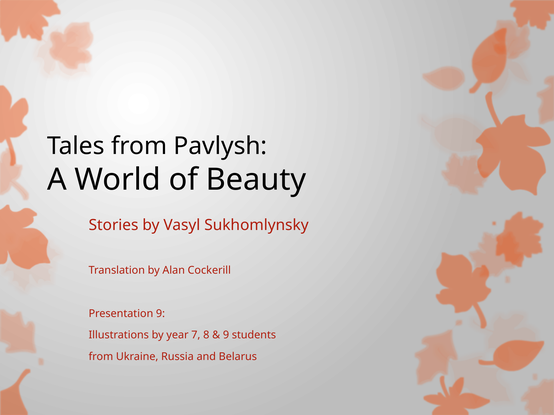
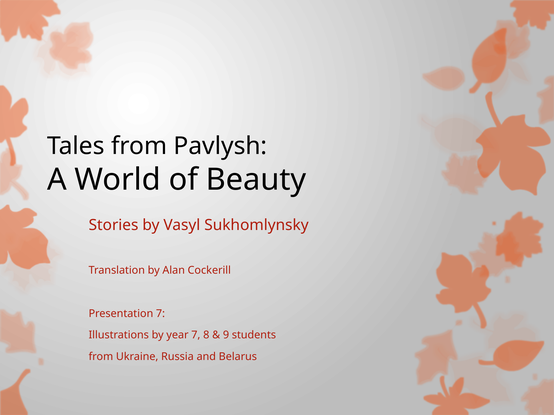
Presentation 9: 9 -> 7
